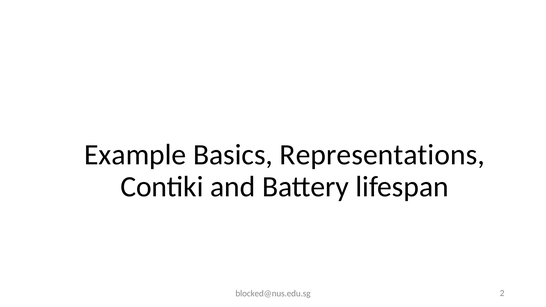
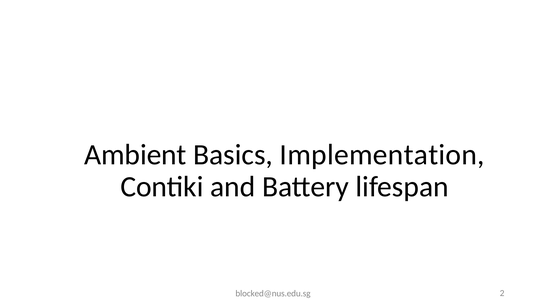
Example: Example -> Ambient
Representations: Representations -> Implementation
